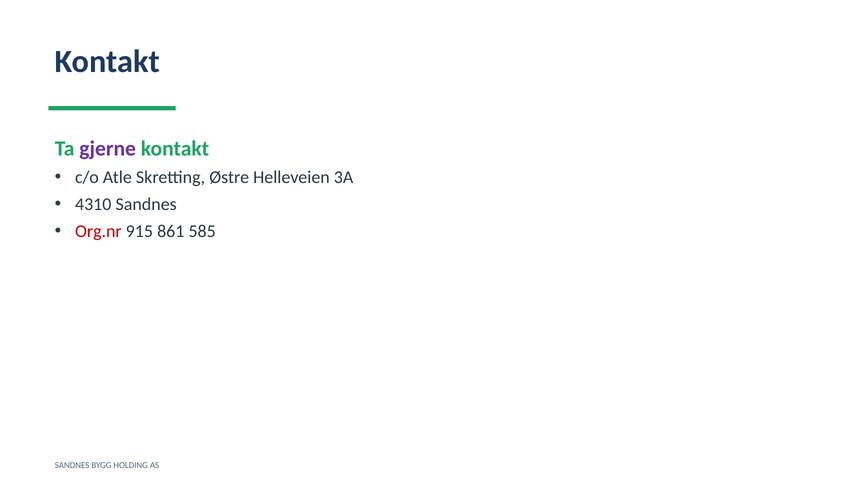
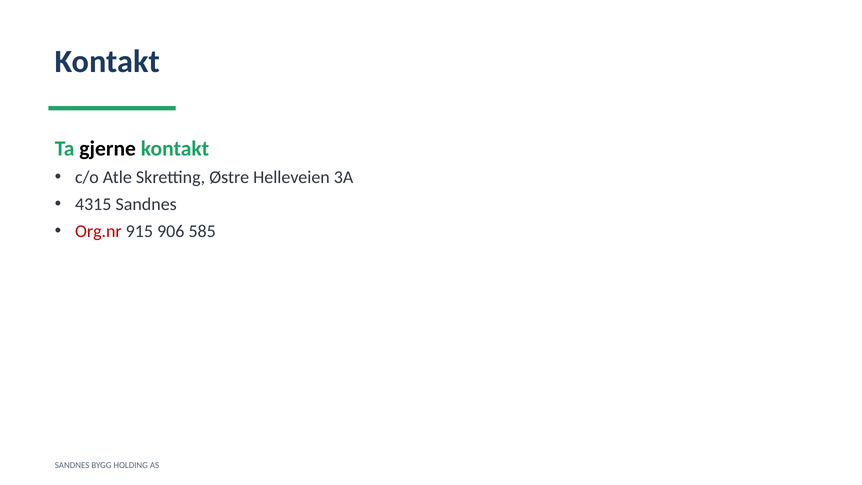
gjerne colour: purple -> black
4310: 4310 -> 4315
861: 861 -> 906
